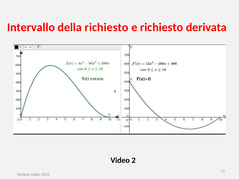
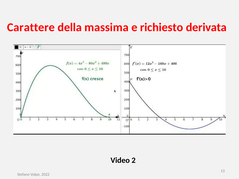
Intervallo: Intervallo -> Carattere
della richiesto: richiesto -> massima
